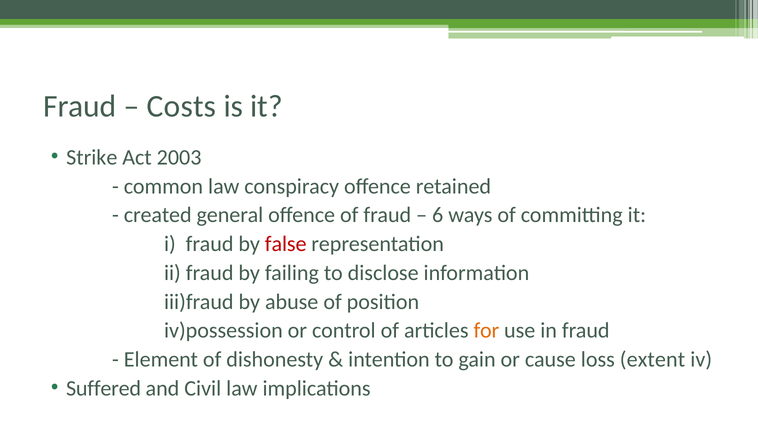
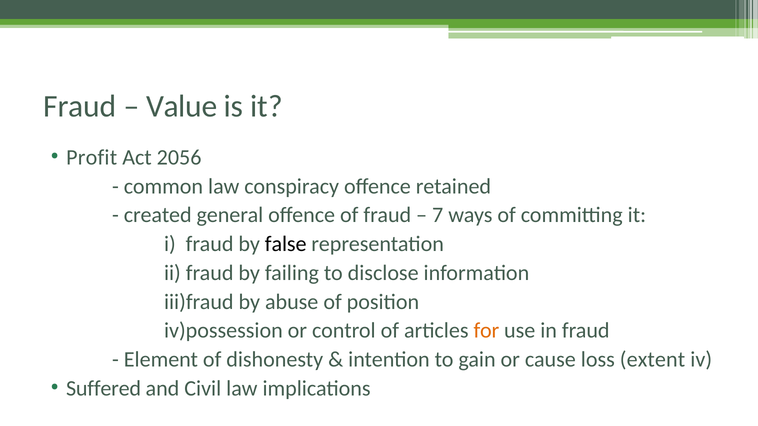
Costs: Costs -> Value
Strike: Strike -> Profit
2003: 2003 -> 2056
6: 6 -> 7
false colour: red -> black
